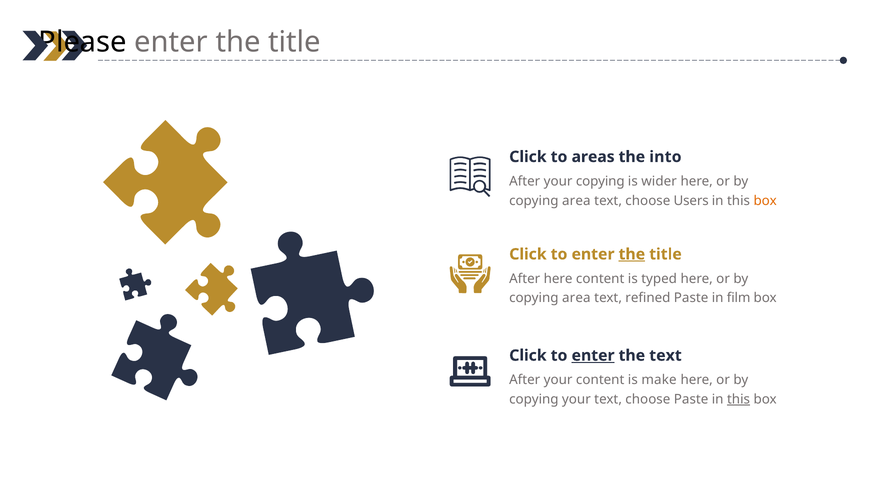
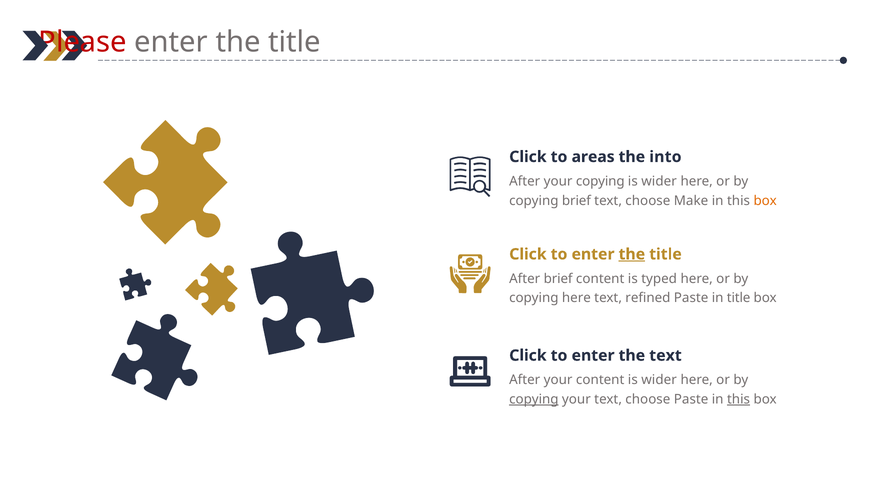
Please colour: black -> red
area at (576, 201): area -> brief
Users: Users -> Make
After here: here -> brief
area at (576, 298): area -> here
in film: film -> title
enter at (593, 355) underline: present -> none
content is make: make -> wider
copying at (534, 399) underline: none -> present
